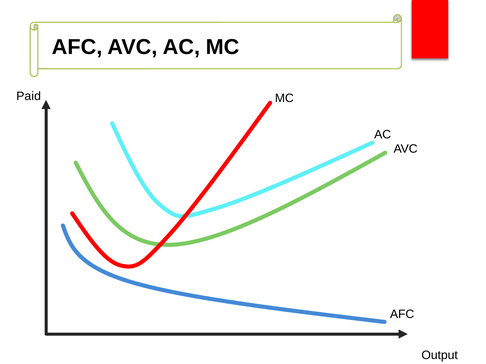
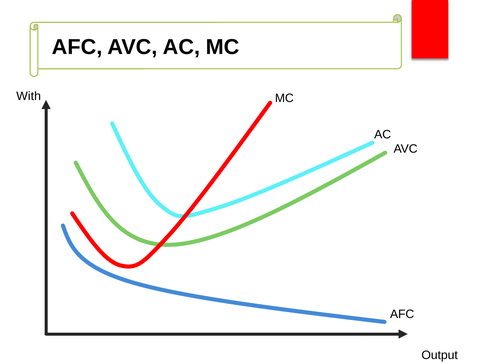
Paid: Paid -> With
